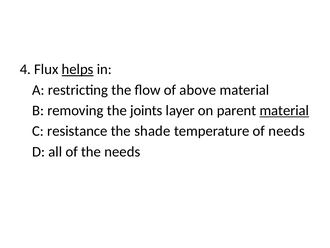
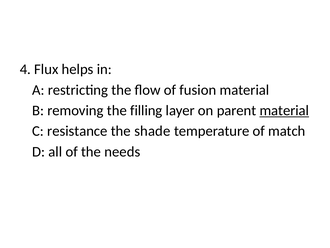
helps underline: present -> none
above: above -> fusion
joints: joints -> filling
of needs: needs -> match
